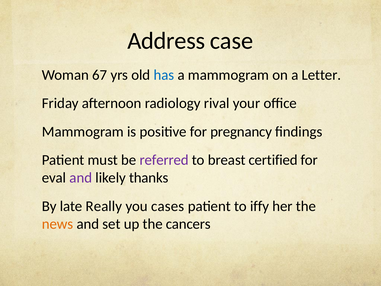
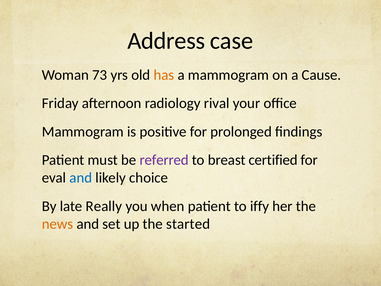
67: 67 -> 73
has colour: blue -> orange
Letter: Letter -> Cause
pregnancy: pregnancy -> prolonged
and at (81, 178) colour: purple -> blue
thanks: thanks -> choice
cases: cases -> when
cancers: cancers -> started
